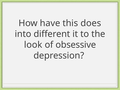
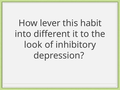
have: have -> lever
does: does -> habit
obsessive: obsessive -> inhibitory
